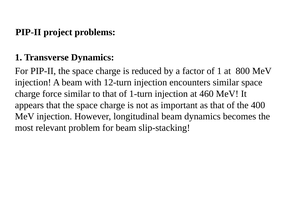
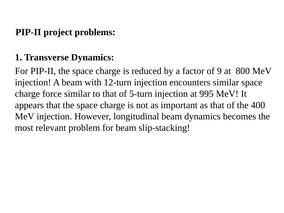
of 1: 1 -> 9
1-turn: 1-turn -> 5-turn
460: 460 -> 995
